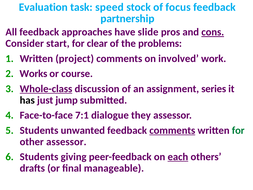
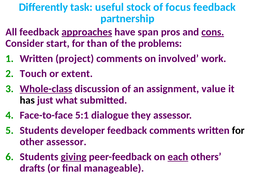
Evaluation: Evaluation -> Differently
speed: speed -> useful
approaches underline: none -> present
slide: slide -> span
clear: clear -> than
Works: Works -> Touch
course: course -> extent
series: series -> value
jump: jump -> what
7:1: 7:1 -> 5:1
unwanted: unwanted -> developer
comments at (172, 130) underline: present -> none
for at (238, 130) colour: green -> black
giving underline: none -> present
